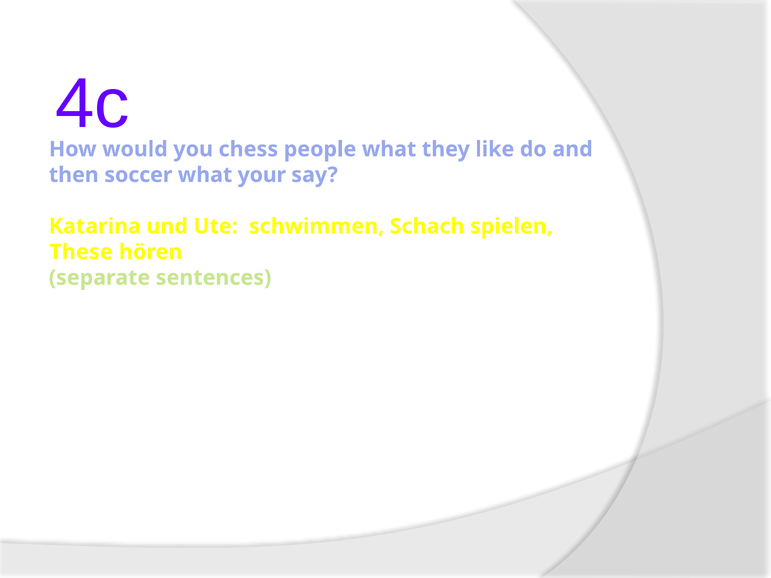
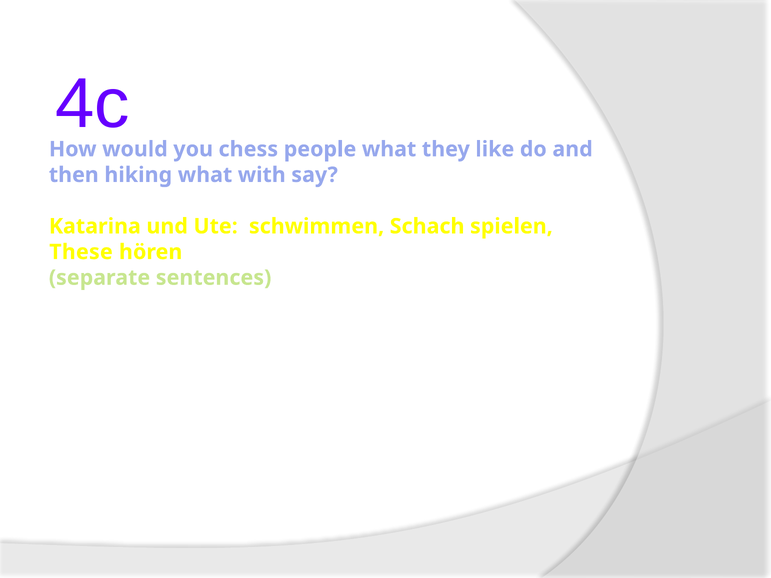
soccer: soccer -> hiking
your: your -> with
